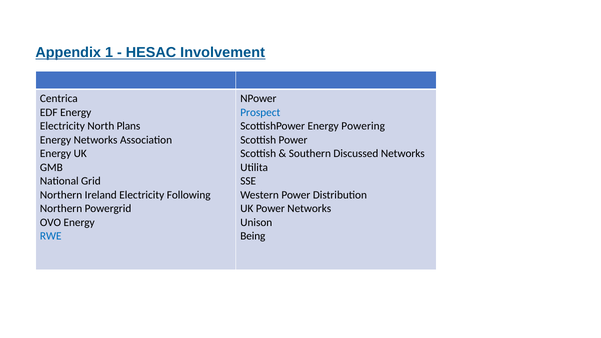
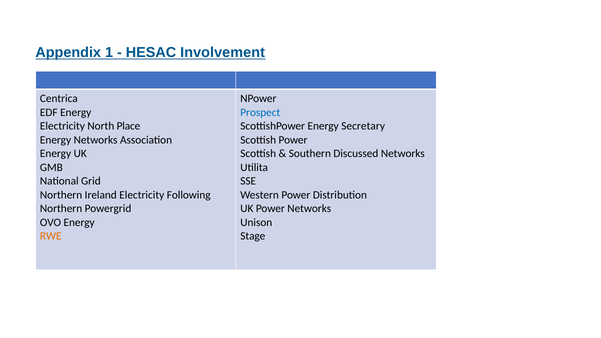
Plans: Plans -> Place
Powering: Powering -> Secretary
RWE colour: blue -> orange
Being: Being -> Stage
